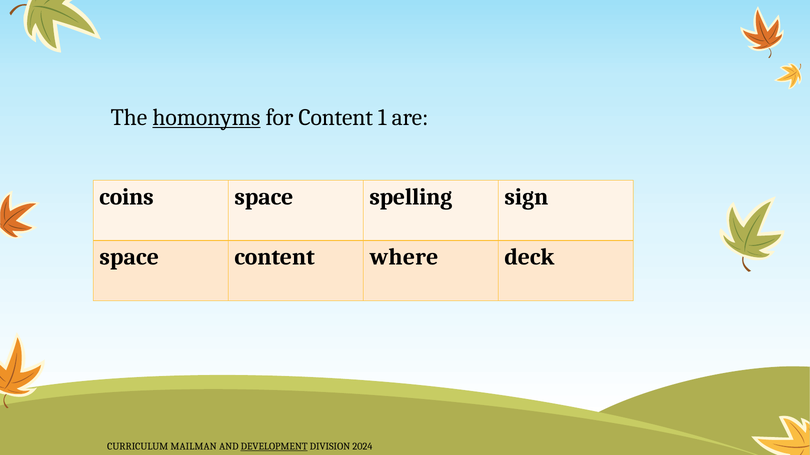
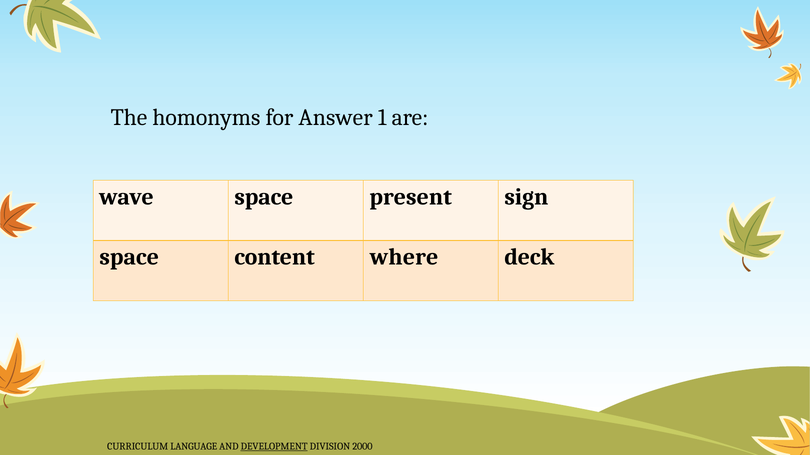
homonyms underline: present -> none
for Content: Content -> Answer
coins: coins -> wave
spelling: spelling -> present
MAILMAN: MAILMAN -> LANGUAGE
2024: 2024 -> 2000
